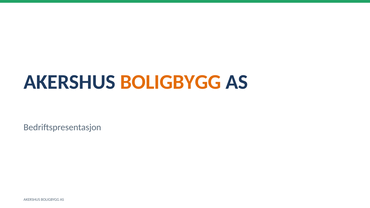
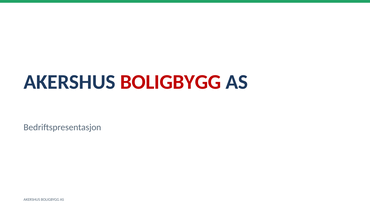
BOLIGBYGG at (171, 82) colour: orange -> red
